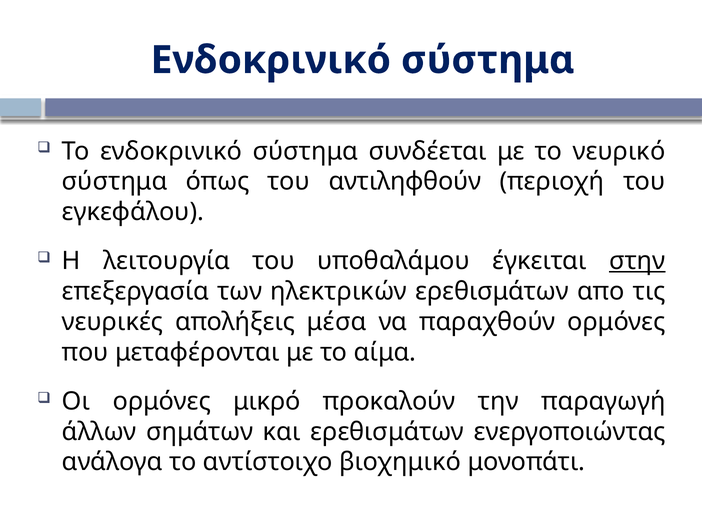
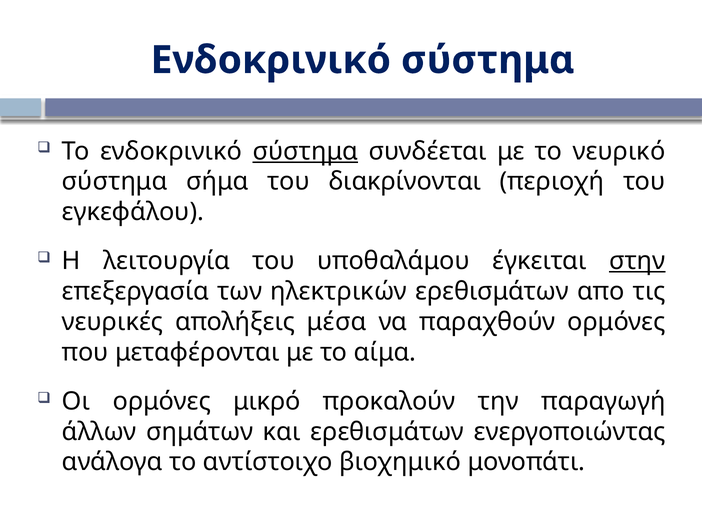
σύστημα at (305, 151) underline: none -> present
όπως: όπως -> σήμα
αντιληφθούν: αντιληφθούν -> διακρίνονται
